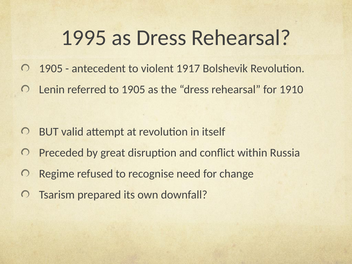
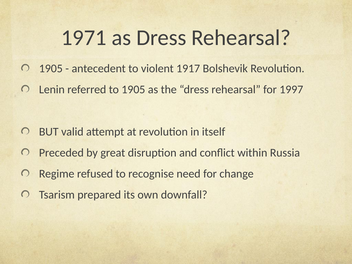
1995: 1995 -> 1971
1910: 1910 -> 1997
